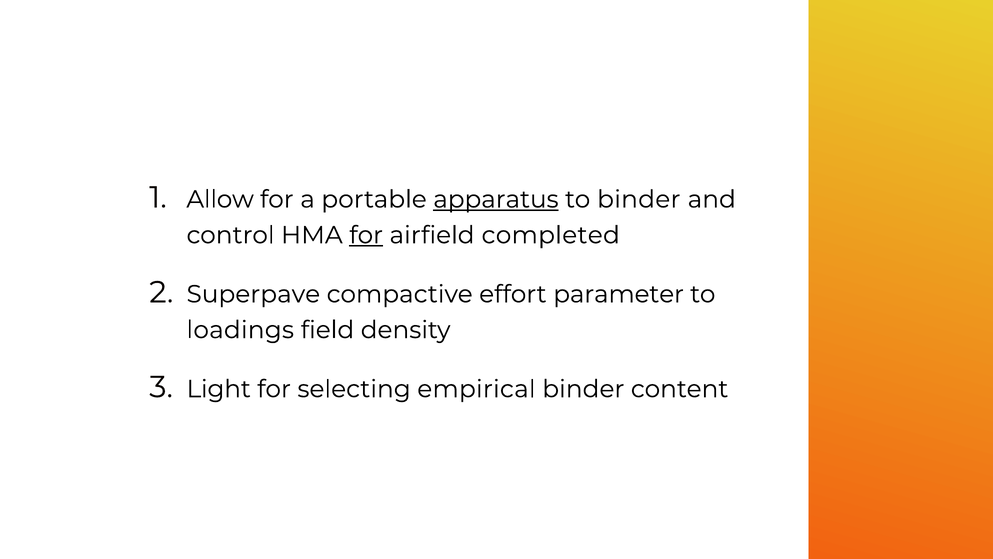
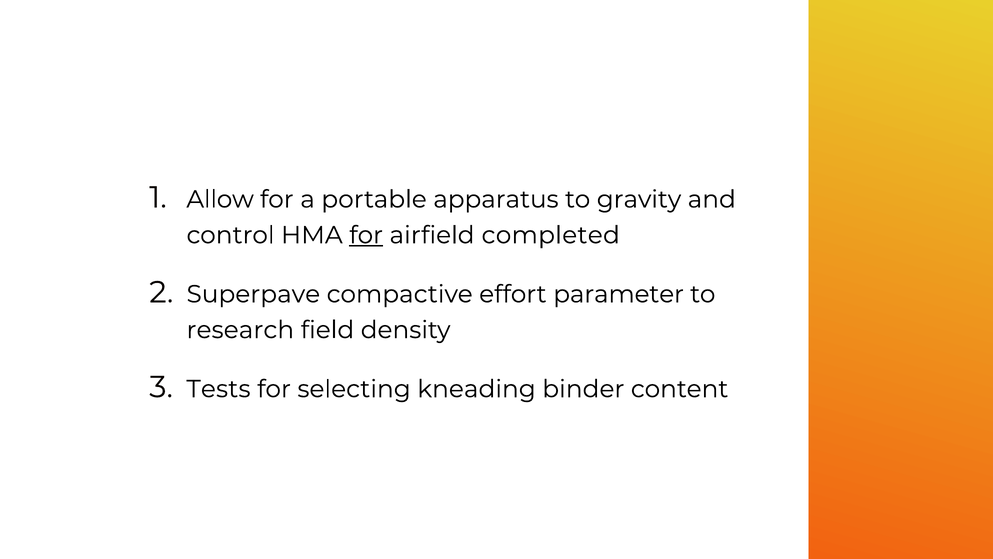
apparatus underline: present -> none
to binder: binder -> gravity
loadings: loadings -> research
Light: Light -> Tests
empirical: empirical -> kneading
